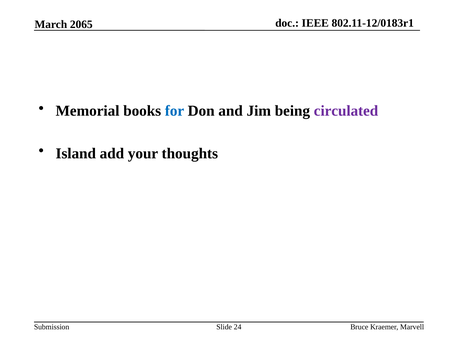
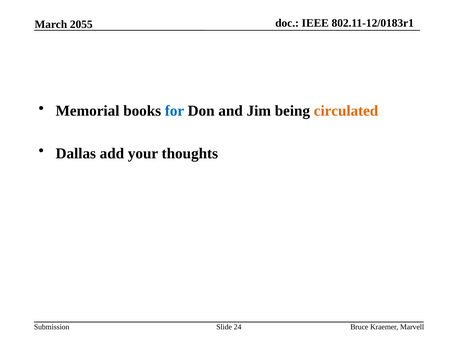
2065: 2065 -> 2055
circulated colour: purple -> orange
Island: Island -> Dallas
